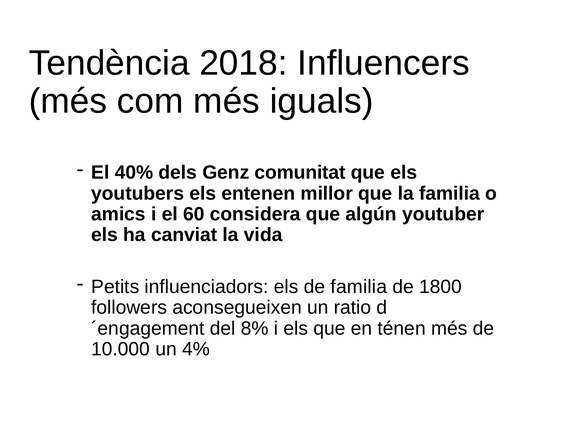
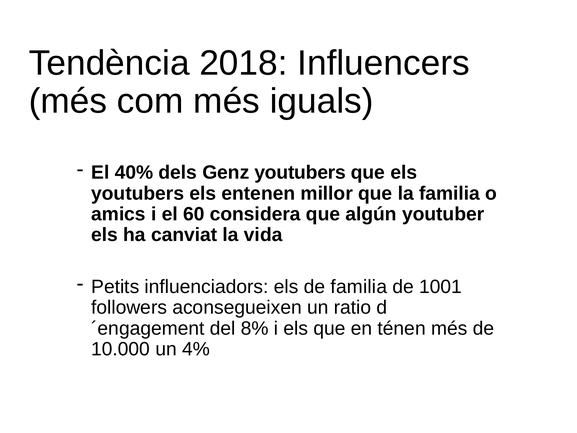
Genz comunitat: comunitat -> youtubers
1800: 1800 -> 1001
